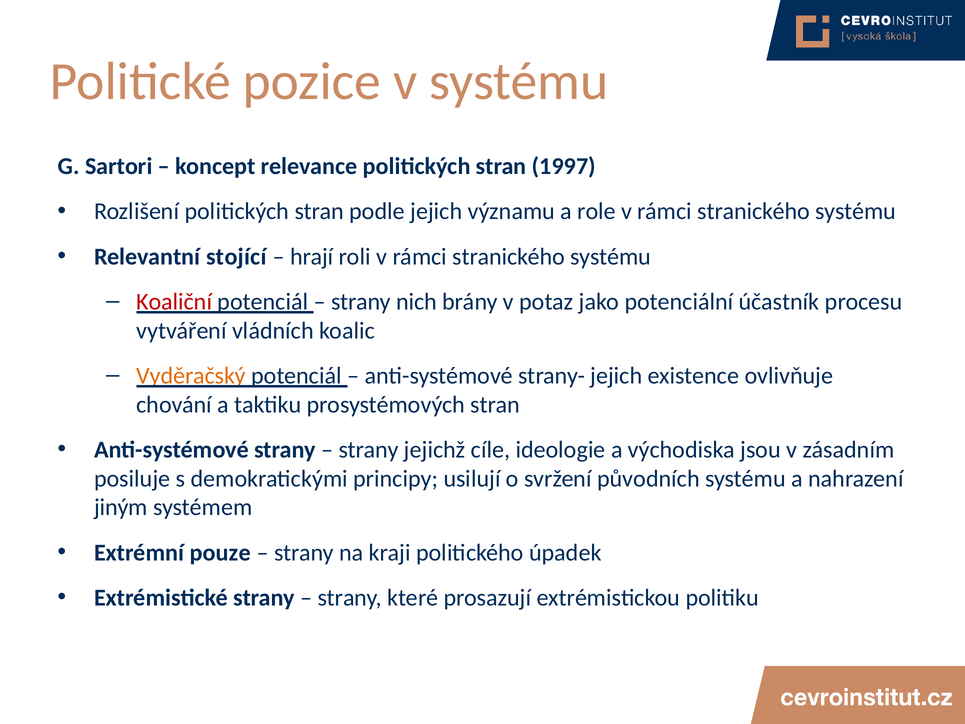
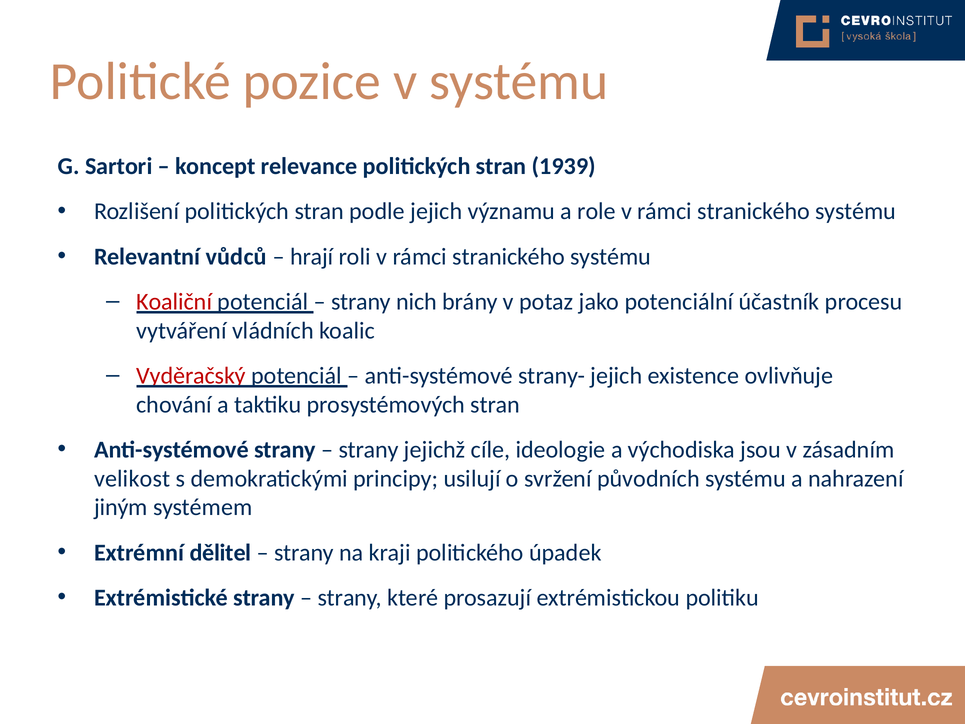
1997: 1997 -> 1939
stojící: stojící -> vůdců
Vyděračský colour: orange -> red
posiluje: posiluje -> velikost
pouze: pouze -> dělitel
